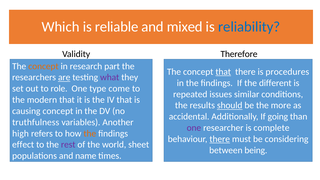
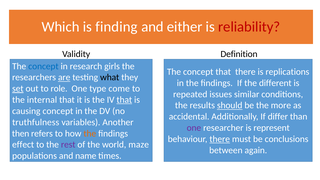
reliable: reliable -> finding
mixed: mixed -> either
reliability colour: blue -> red
Therefore: Therefore -> Definition
concept at (43, 66) colour: orange -> blue
part: part -> girls
that at (223, 72) underline: present -> none
procedures: procedures -> replications
what colour: purple -> black
set underline: none -> present
modern: modern -> internal
that at (124, 100) underline: none -> present
going: going -> differ
complete: complete -> represent
high: high -> then
considering: considering -> conclusions
sheet: sheet -> maze
being: being -> again
